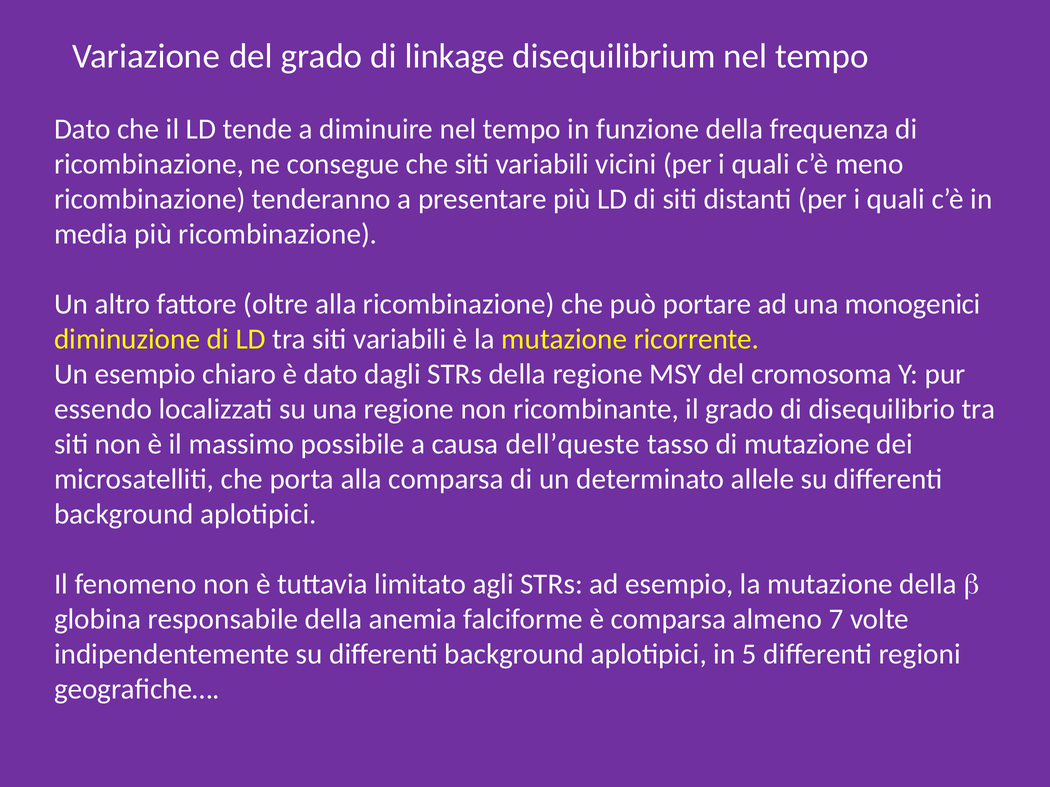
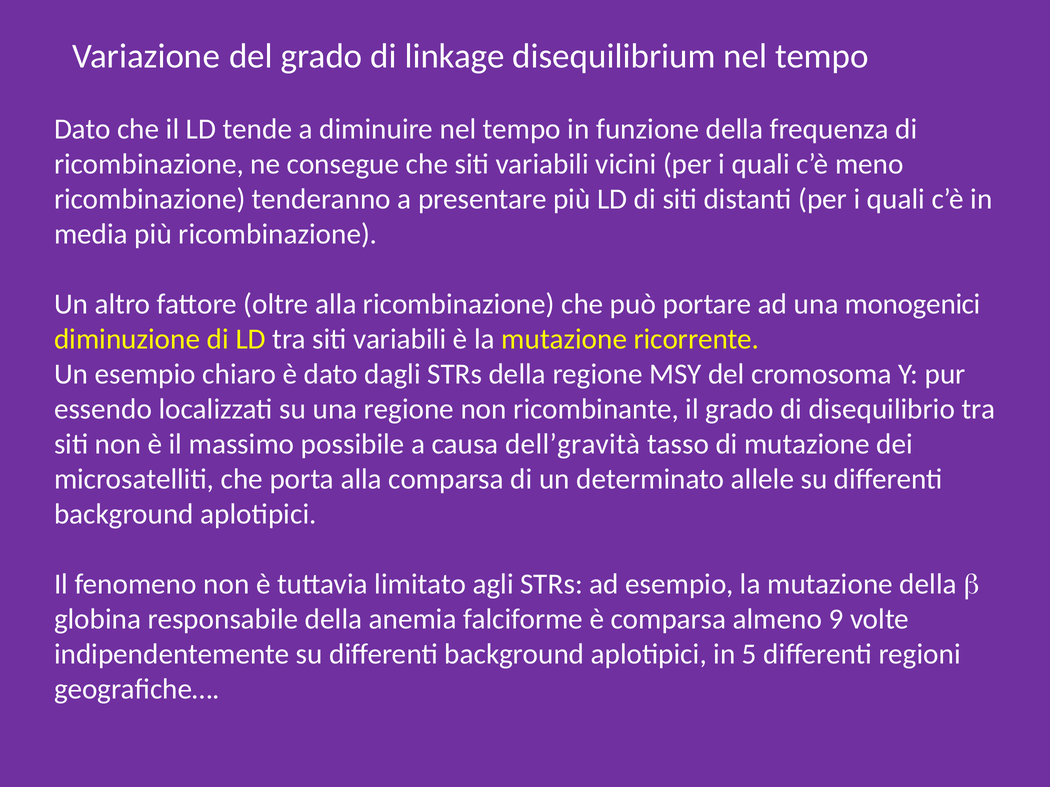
dell’queste: dell’queste -> dell’gravità
7: 7 -> 9
